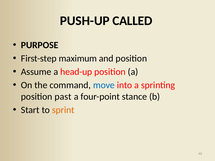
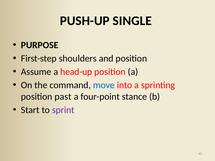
CALLED: CALLED -> SINGLE
maximum: maximum -> shoulders
sprint colour: orange -> purple
